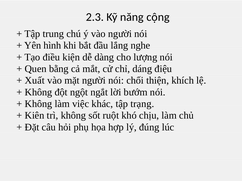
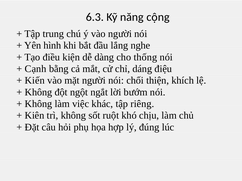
2.3: 2.3 -> 6.3
lượng: lượng -> thống
Quen: Quen -> Cạnh
Xuất: Xuất -> Kiến
trạng: trạng -> riêng
